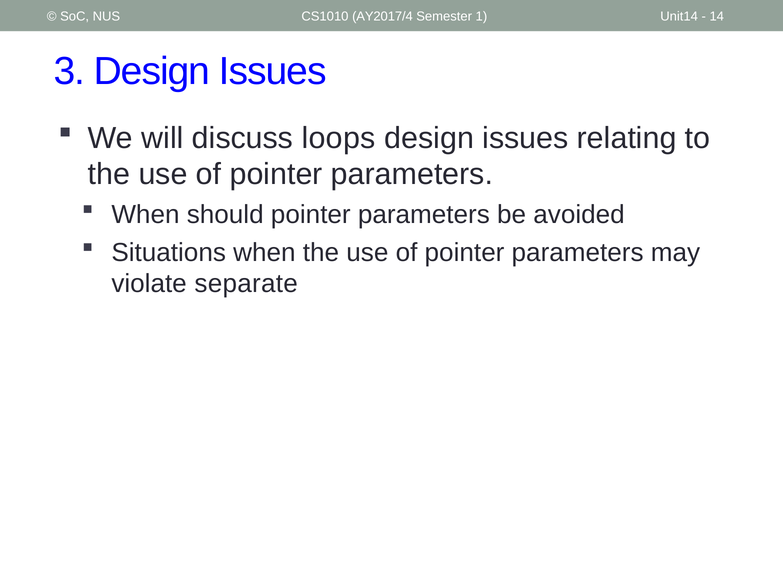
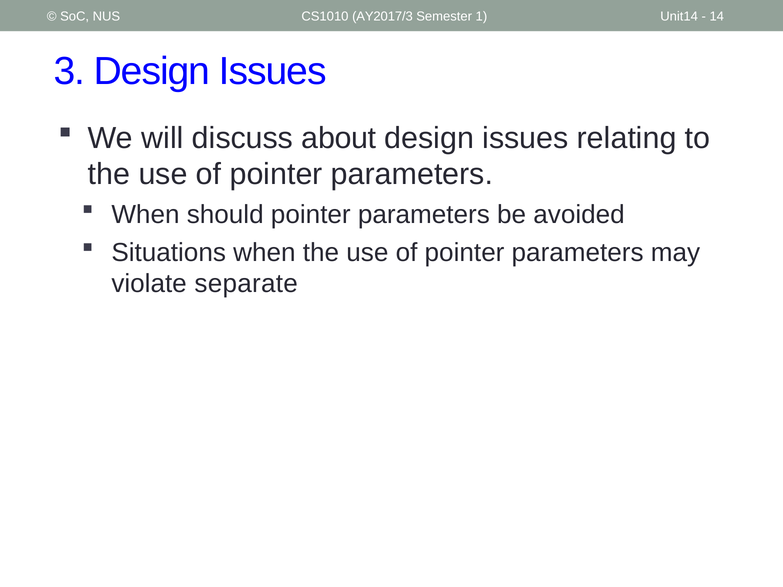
AY2017/4: AY2017/4 -> AY2017/3
loops: loops -> about
